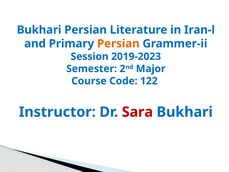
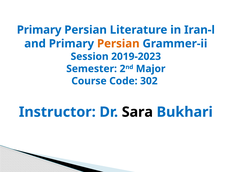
Bukhari at (39, 30): Bukhari -> Primary
122: 122 -> 302
Sara colour: red -> black
